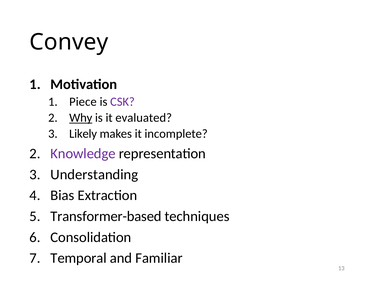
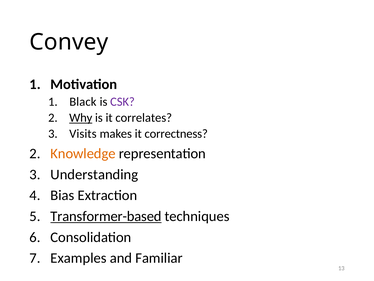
Piece: Piece -> Black
evaluated: evaluated -> correlates
Likely: Likely -> Visits
incomplete: incomplete -> correctness
Knowledge colour: purple -> orange
Transformer-based underline: none -> present
Temporal: Temporal -> Examples
